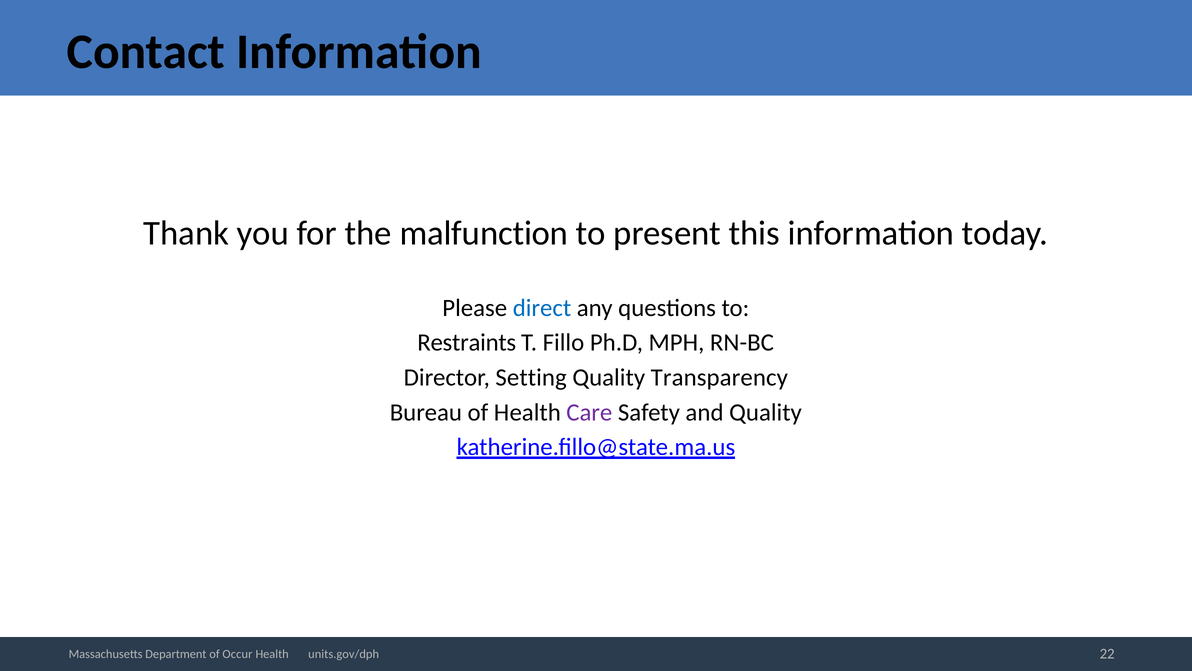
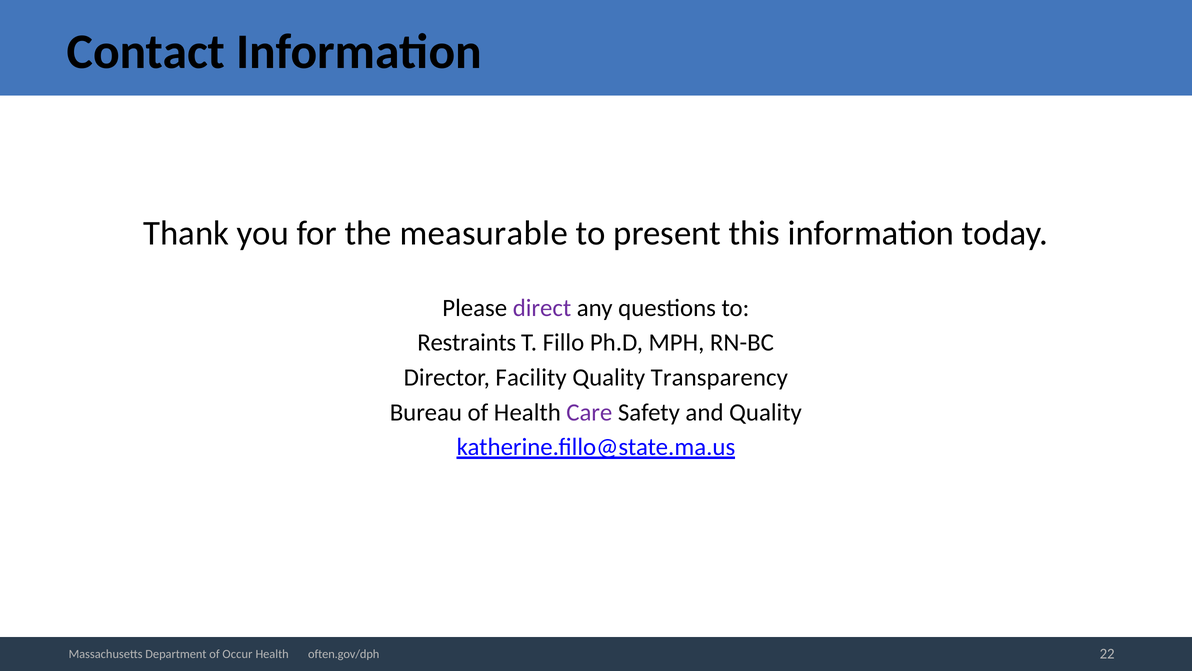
malfunction: malfunction -> measurable
direct colour: blue -> purple
Setting: Setting -> Facility
units.gov/dph: units.gov/dph -> often.gov/dph
